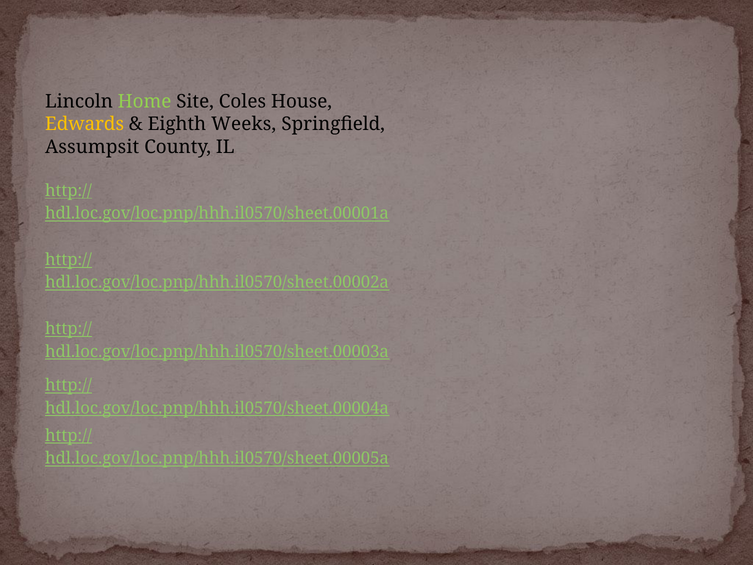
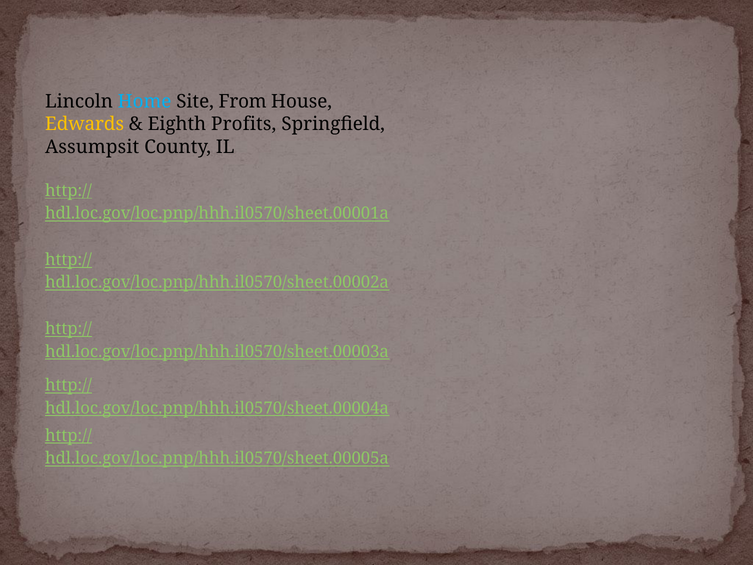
Home colour: light green -> light blue
Coles: Coles -> From
Weeks: Weeks -> Profits
